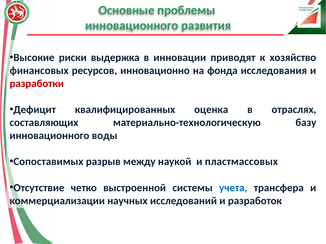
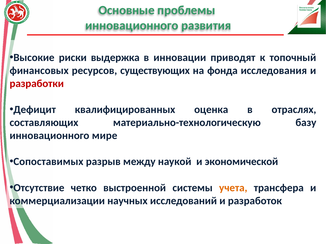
хозяйство: хозяйство -> топочный
инновационно: инновационно -> существующих
воды: воды -> мире
пластмассовых: пластмассовых -> экономической
учета colour: blue -> orange
